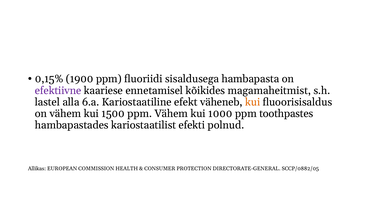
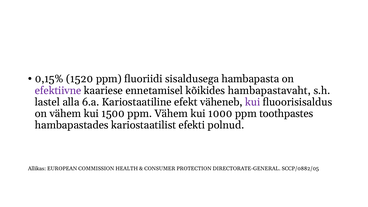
1900: 1900 -> 1520
magamaheitmist: magamaheitmist -> hambapastavaht
kui at (253, 102) colour: orange -> purple
